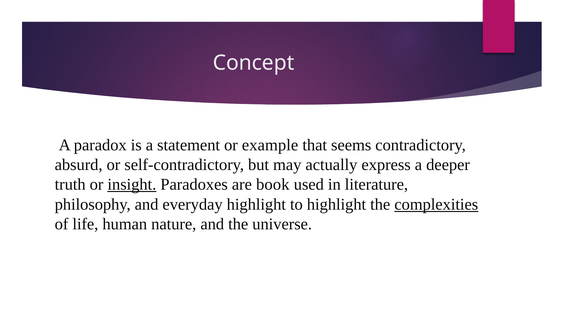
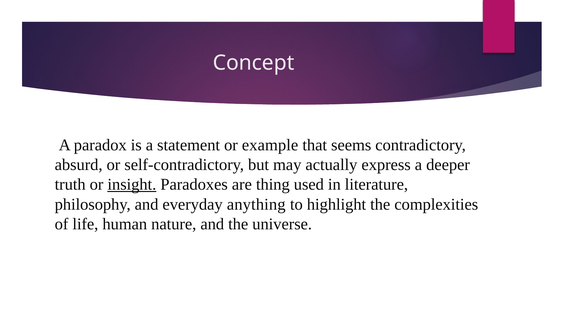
book: book -> thing
everyday highlight: highlight -> anything
complexities underline: present -> none
